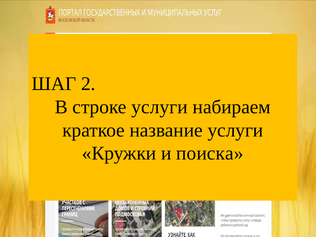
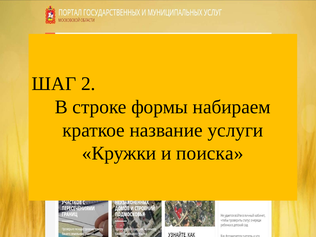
строке услуги: услуги -> формы
